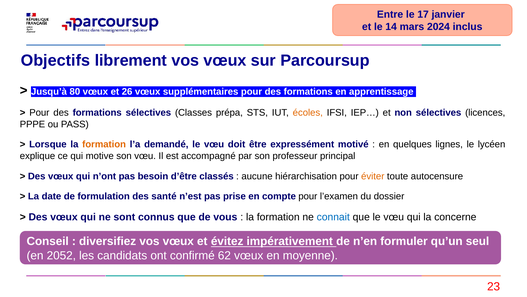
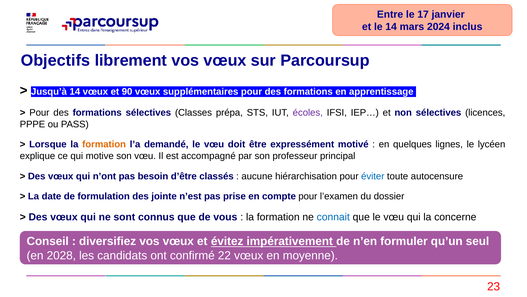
Jusqu’à 80: 80 -> 14
26: 26 -> 90
écoles colour: orange -> purple
éviter colour: orange -> blue
santé: santé -> jointe
2052: 2052 -> 2028
62: 62 -> 22
